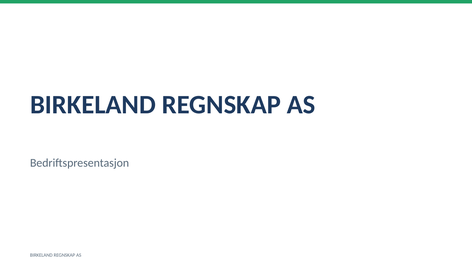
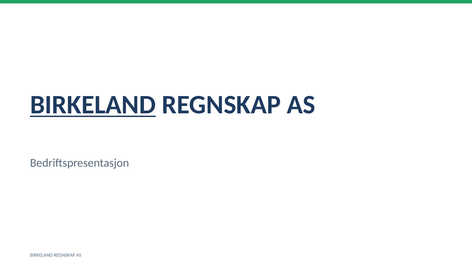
BIRKELAND at (93, 105) underline: none -> present
